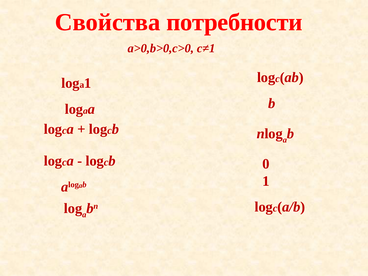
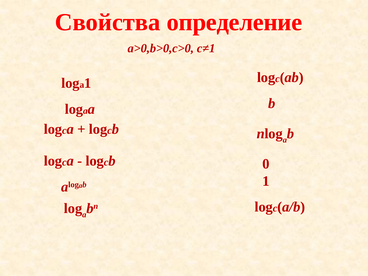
потребности: потребности -> определение
